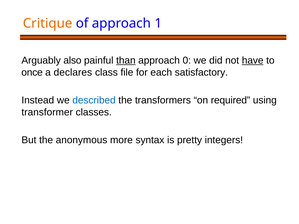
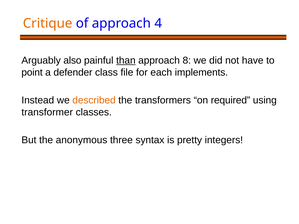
1: 1 -> 4
0: 0 -> 8
have underline: present -> none
once: once -> point
declares: declares -> defender
satisfactory: satisfactory -> implements
described colour: blue -> orange
more: more -> three
